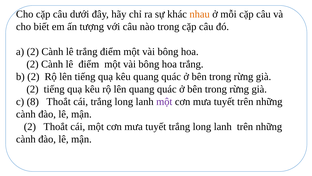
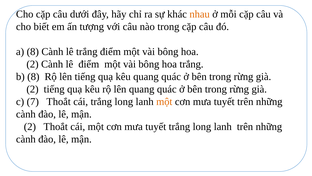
a 2: 2 -> 8
b 2: 2 -> 8
8: 8 -> 7
một at (164, 101) colour: purple -> orange
